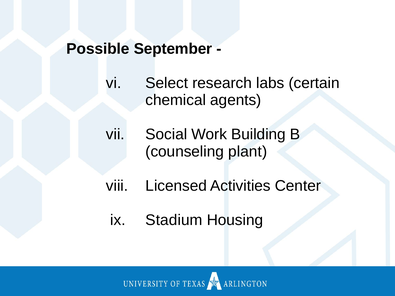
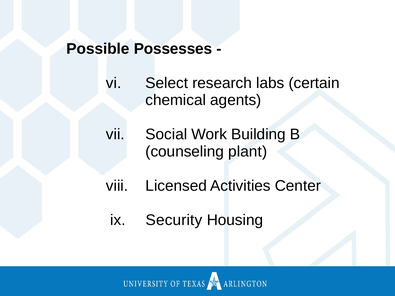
September: September -> Possesses
Stadium: Stadium -> Security
